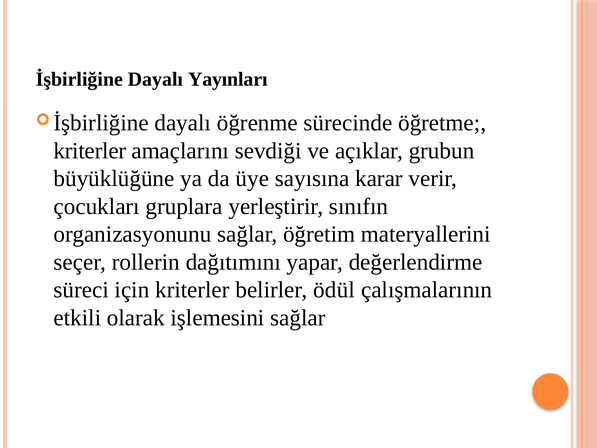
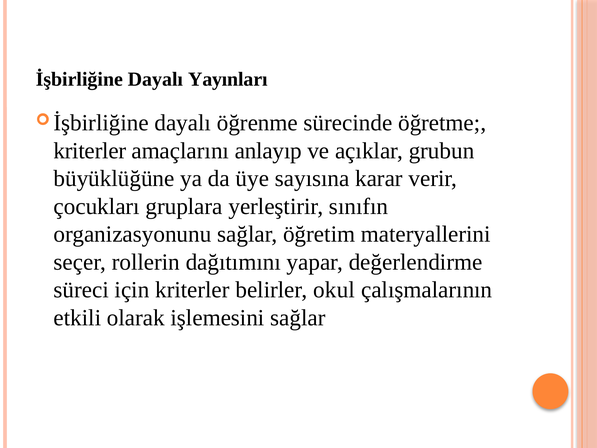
sevdiği: sevdiği -> anlayıp
ödül: ödül -> okul
